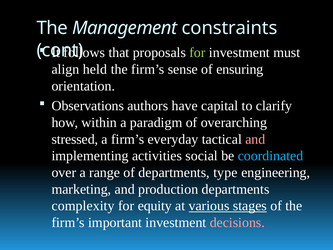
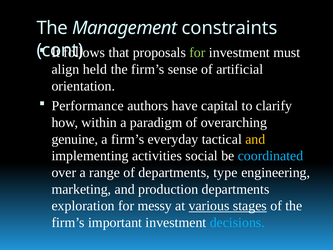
ensuring: ensuring -> artificial
Observations: Observations -> Performance
stressed: stressed -> genuine
and at (255, 139) colour: pink -> yellow
complexity: complexity -> exploration
equity: equity -> messy
decisions colour: pink -> light blue
